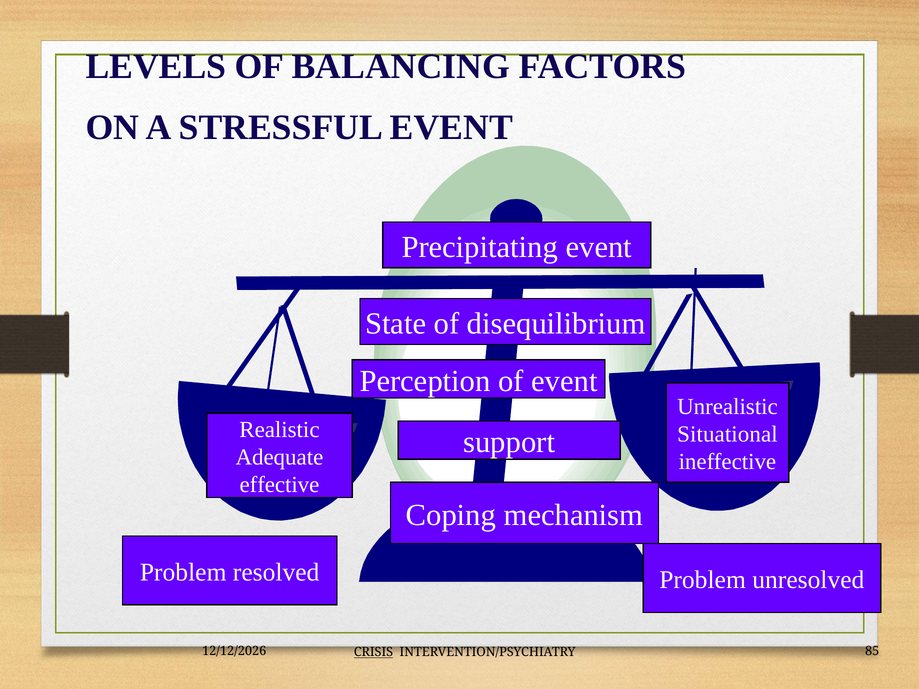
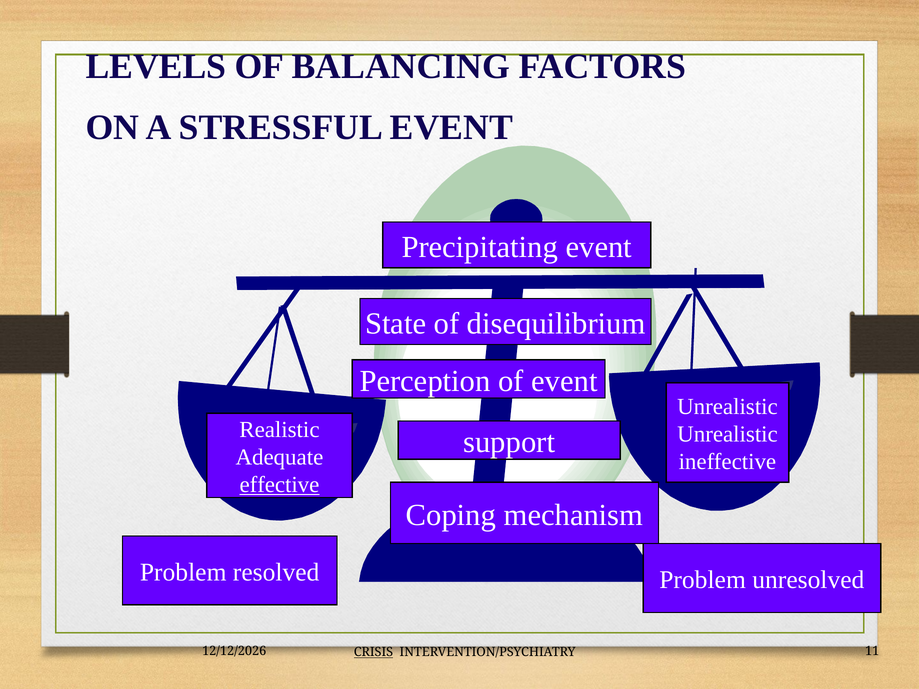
Situational at (727, 434): Situational -> Unrealistic
effective underline: none -> present
85: 85 -> 11
